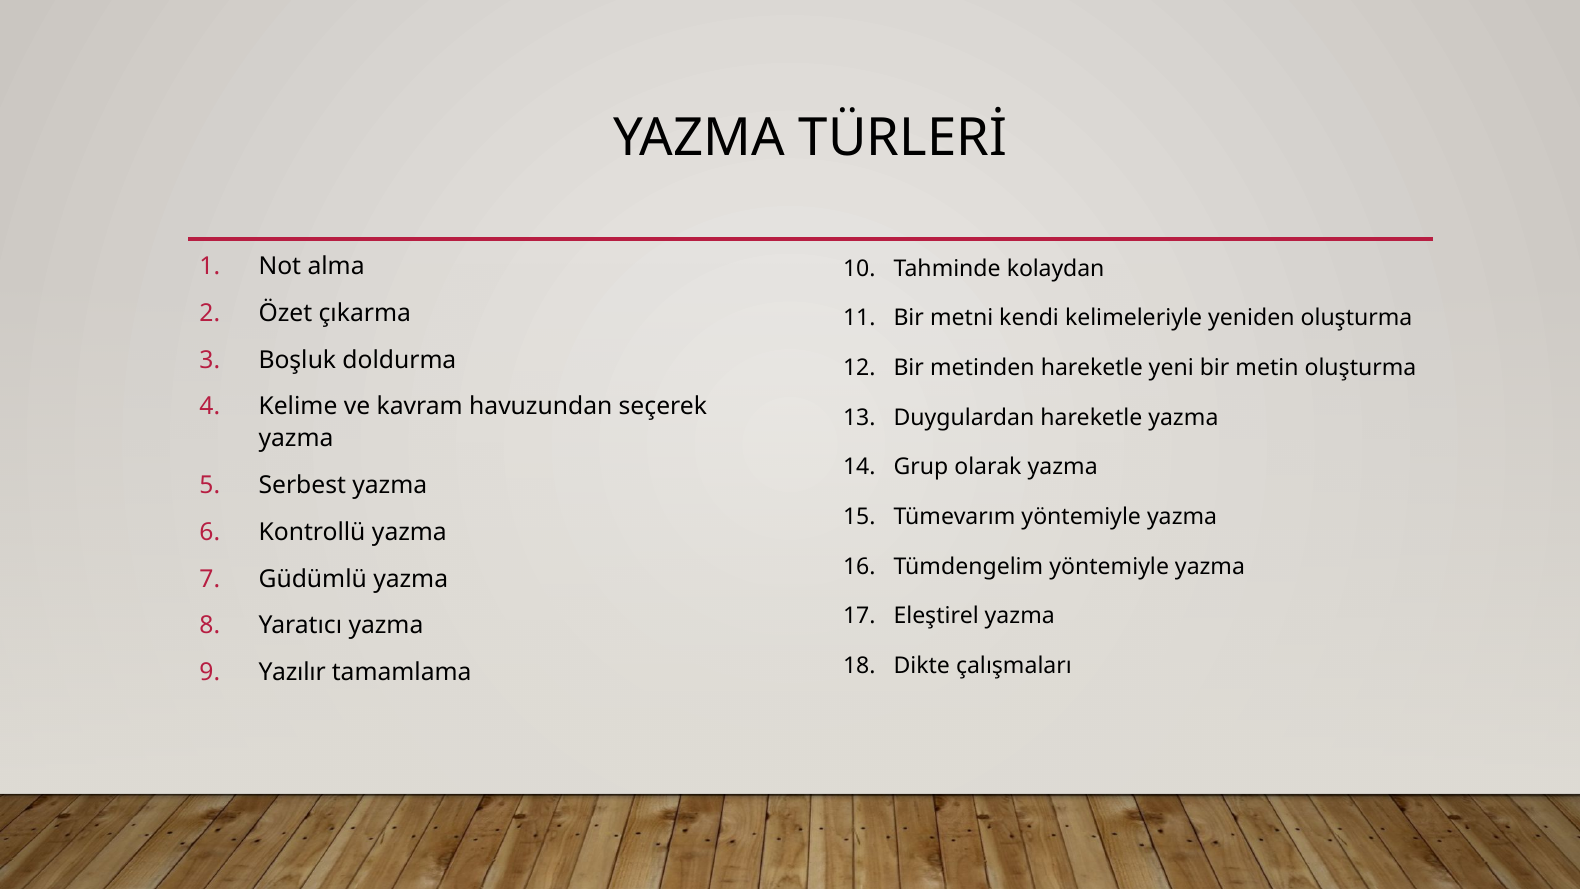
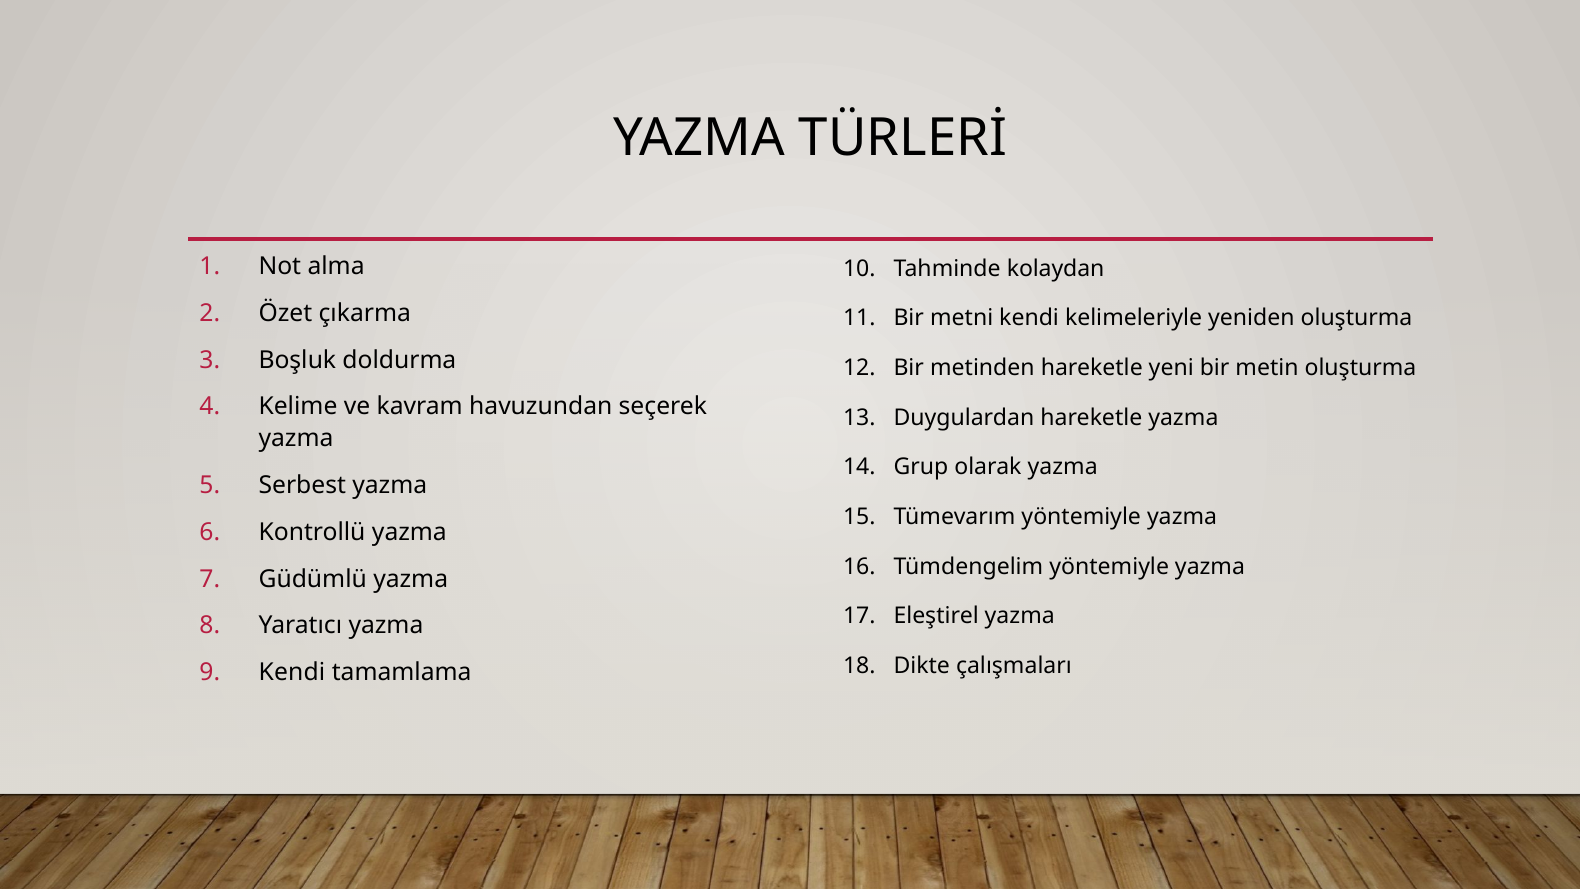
Yazılır at (292, 672): Yazılır -> Kendi
